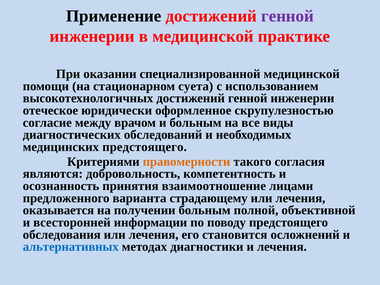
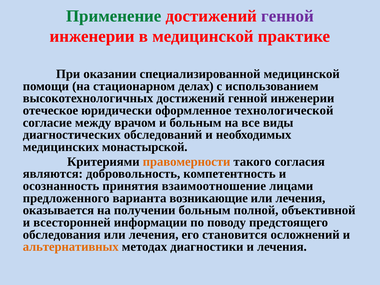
Применение colour: black -> green
суета: суета -> делах
скрупулезностью: скрупулезностью -> технологической
медицинских предстоящего: предстоящего -> монастырской
страдающему: страдающему -> возникающие
альтернативных colour: blue -> orange
